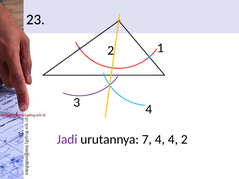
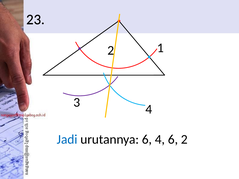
Jadi colour: purple -> blue
urutannya 7: 7 -> 6
4 4: 4 -> 6
